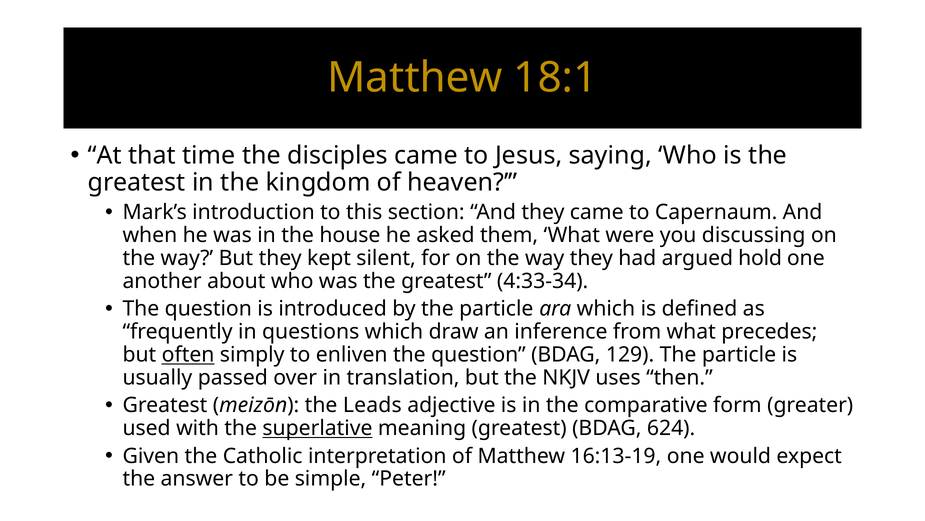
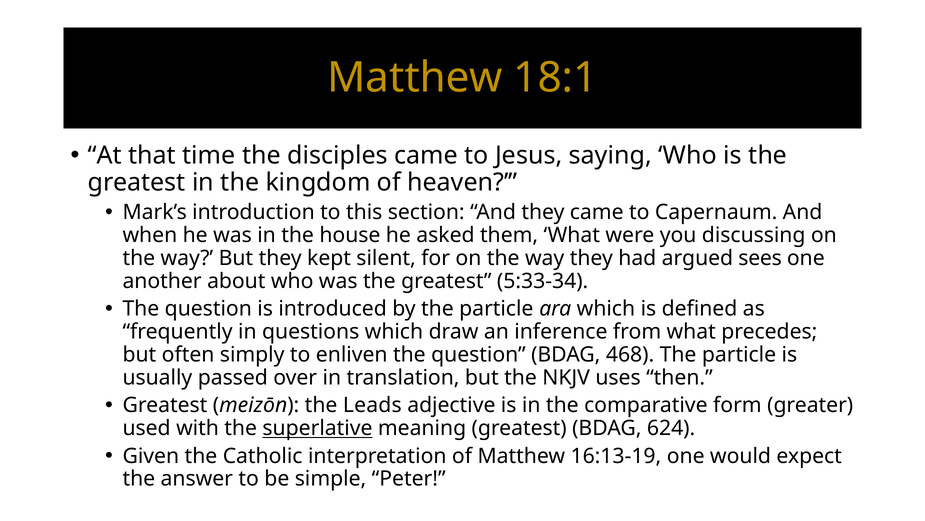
hold: hold -> sees
4:33-34: 4:33-34 -> 5:33-34
often underline: present -> none
129: 129 -> 468
